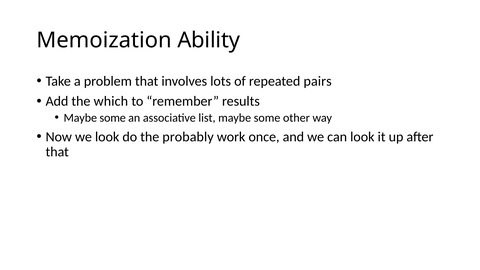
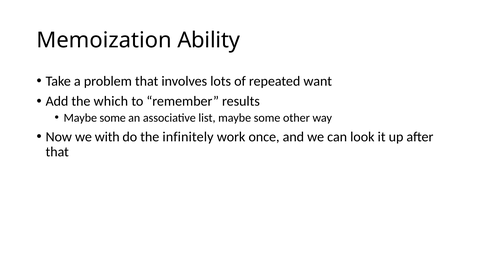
pairs: pairs -> want
we look: look -> with
probably: probably -> infinitely
